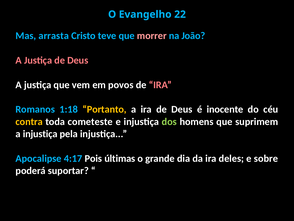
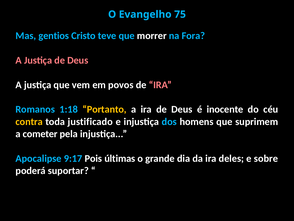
22: 22 -> 75
arrasta: arrasta -> gentios
morrer colour: pink -> white
João: João -> Fora
cometeste: cometeste -> justificado
dos colour: light green -> light blue
a injustiça: injustiça -> cometer
4:17: 4:17 -> 9:17
